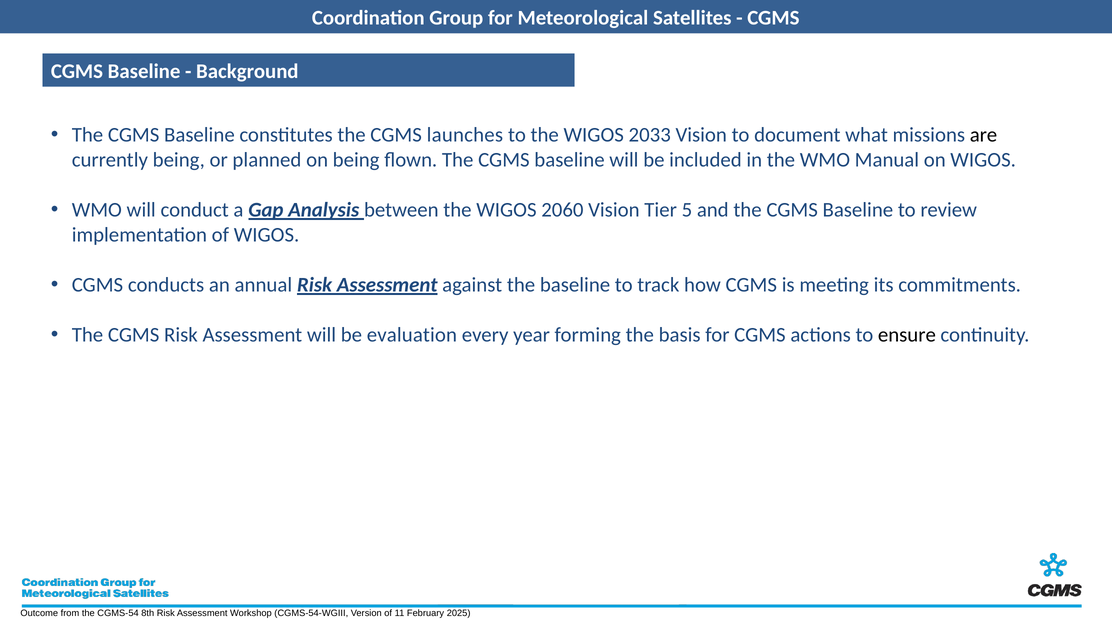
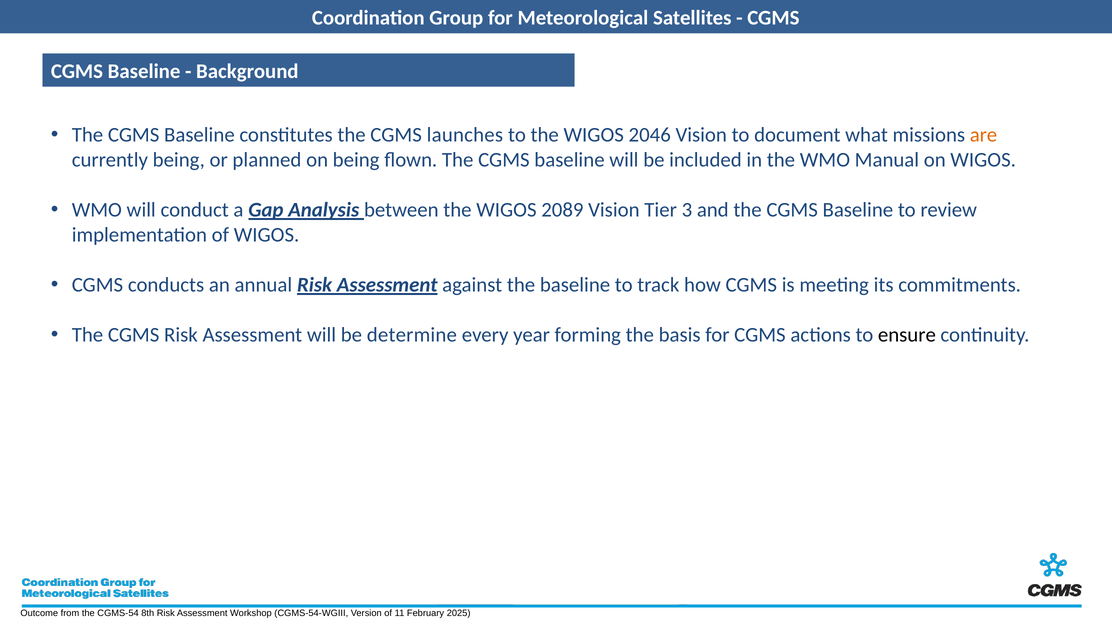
2033: 2033 -> 2046
are colour: black -> orange
2060: 2060 -> 2089
5: 5 -> 3
evaluation: evaluation -> determine
